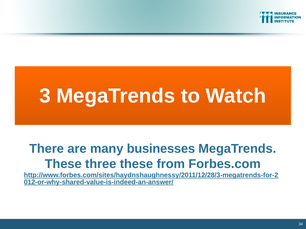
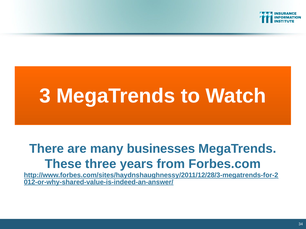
three these: these -> years
